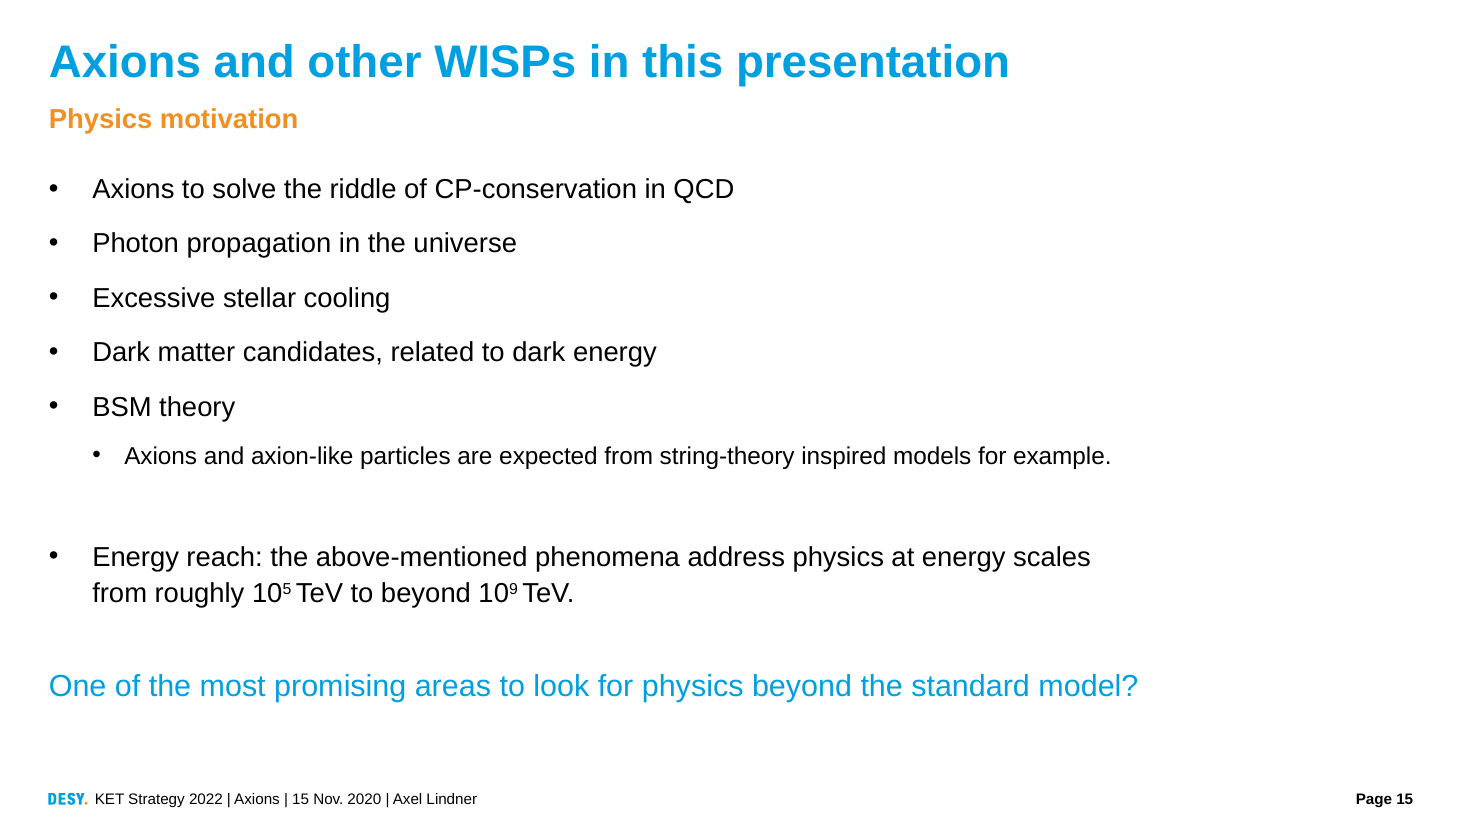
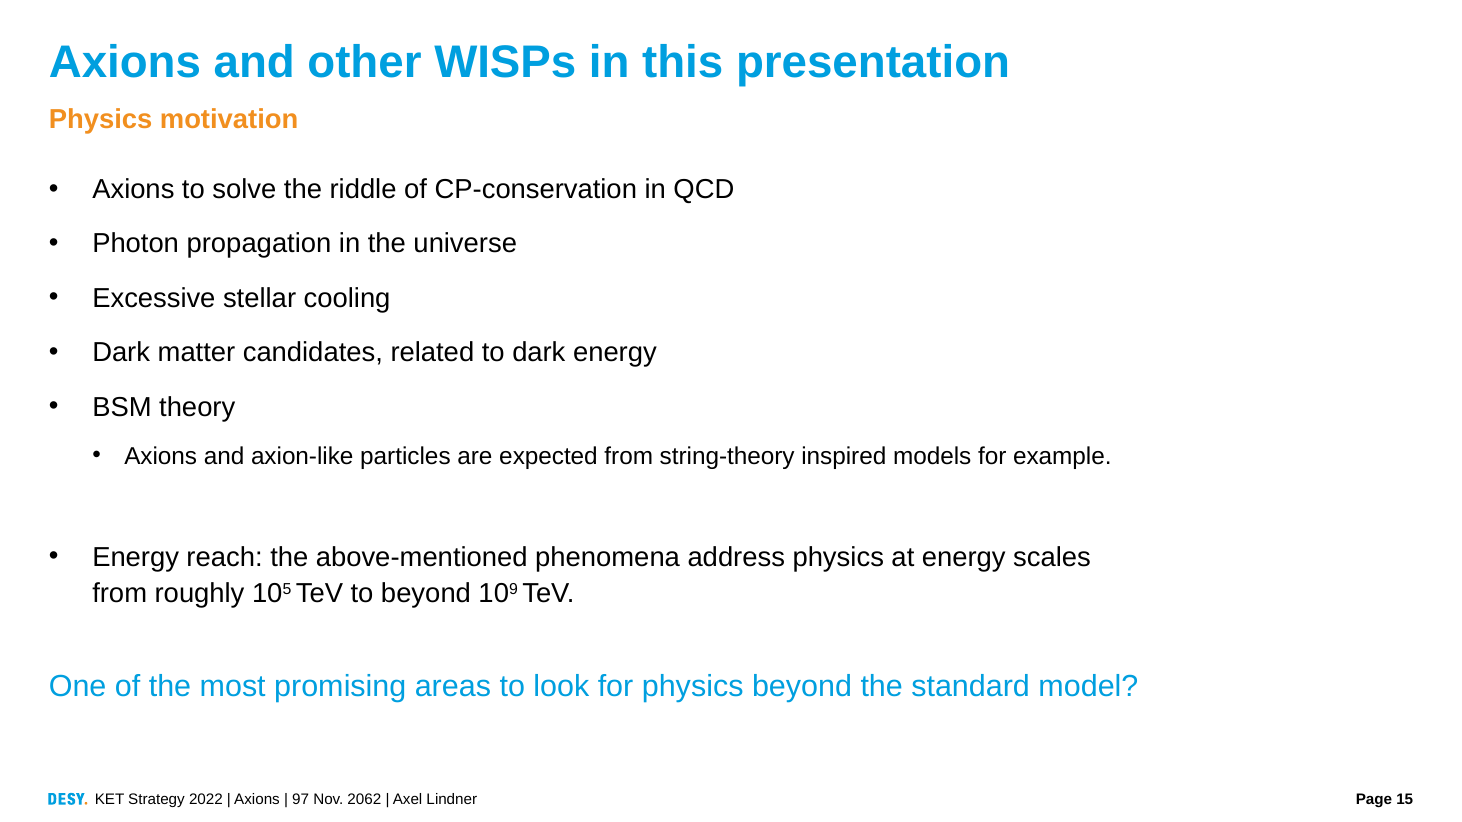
15 at (301, 799): 15 -> 97
2020: 2020 -> 2062
